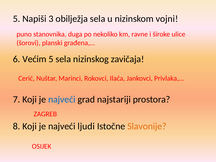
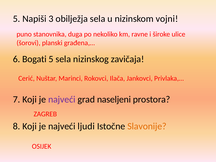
Većim: Većim -> Bogati
najveći at (62, 99) colour: blue -> purple
najstariji: najstariji -> naseljeni
